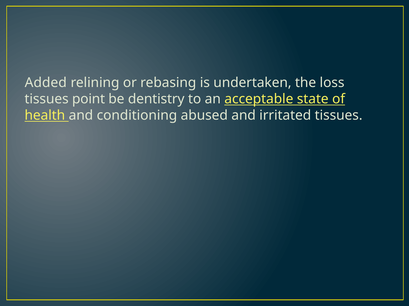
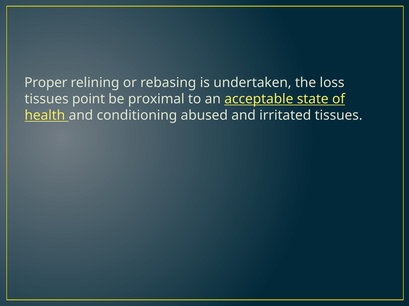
Added: Added -> Proper
dentistry: dentistry -> proximal
